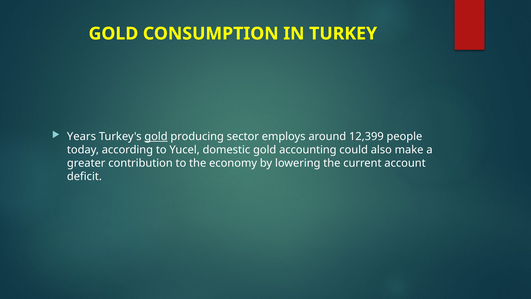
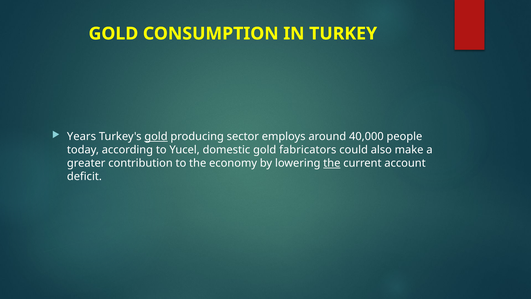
12,399: 12,399 -> 40,000
accounting: accounting -> fabricators
the at (332, 163) underline: none -> present
